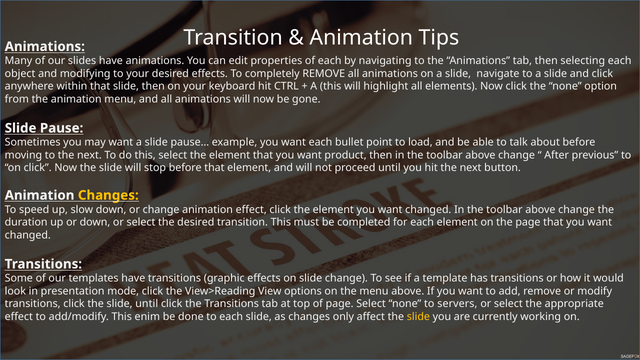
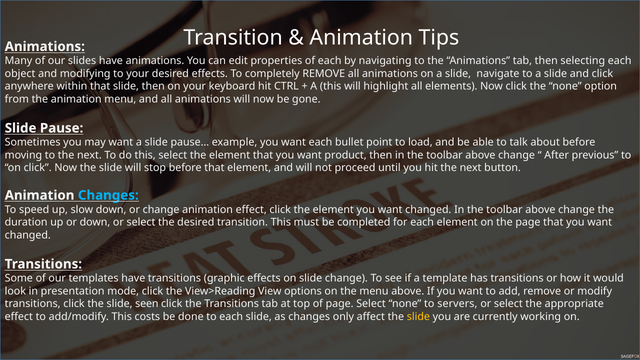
Changes at (108, 195) colour: yellow -> light blue
slide until: until -> seen
enim: enim -> costs
